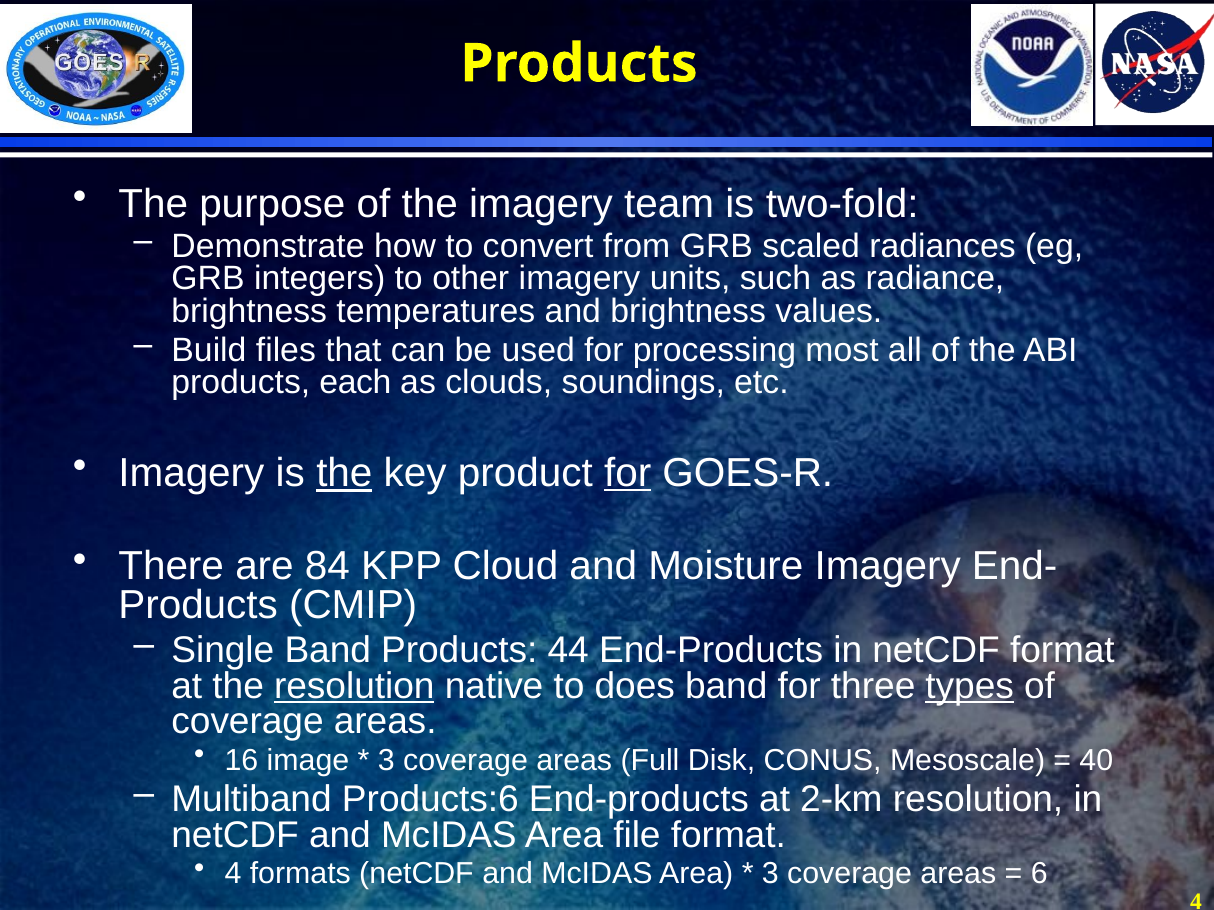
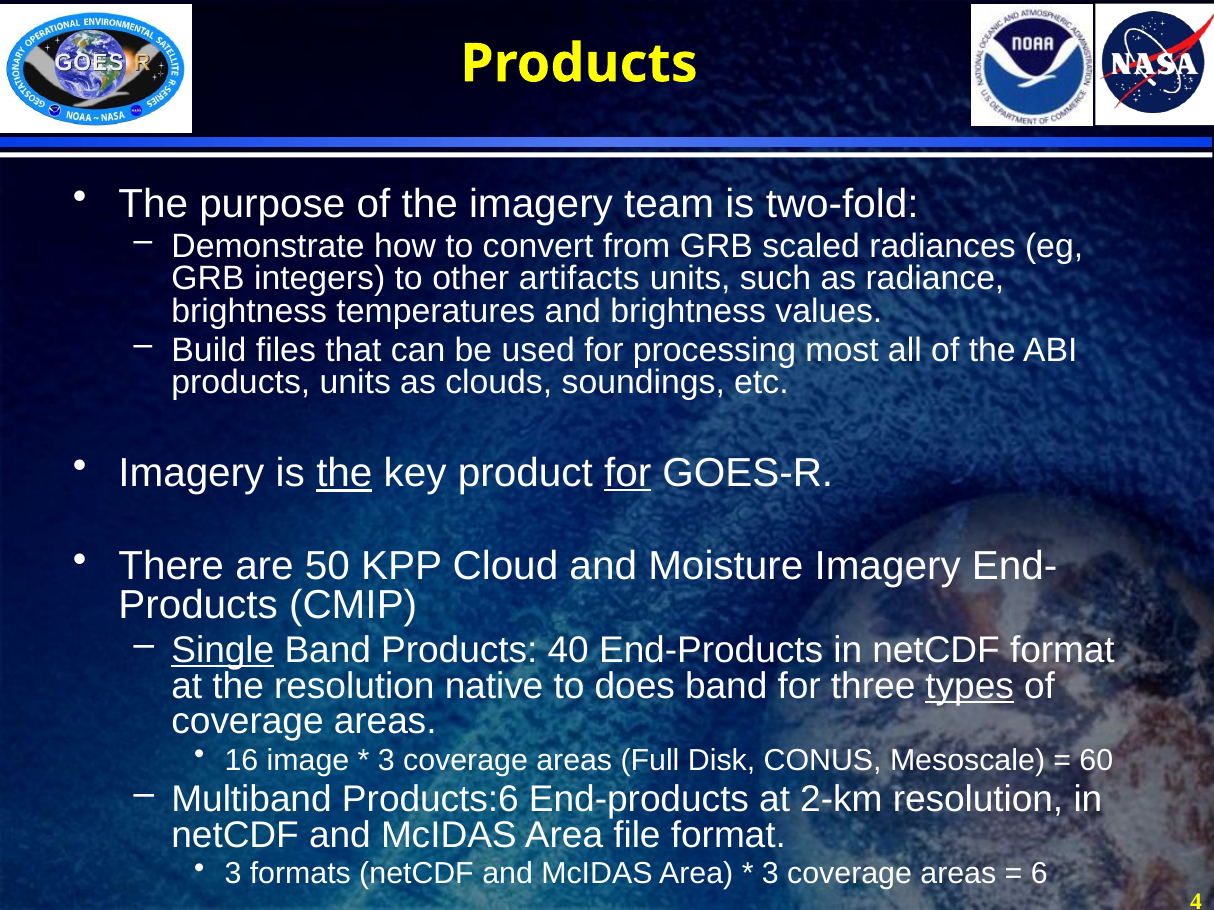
other imagery: imagery -> artifacts
products each: each -> units
84: 84 -> 50
Single underline: none -> present
44: 44 -> 40
resolution at (354, 686) underline: present -> none
40: 40 -> 60
4 at (233, 874): 4 -> 3
